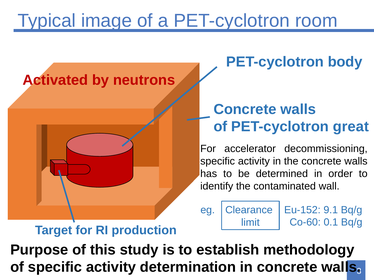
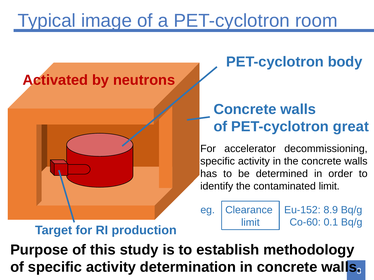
contaminated wall: wall -> limit
9.1: 9.1 -> 8.9
